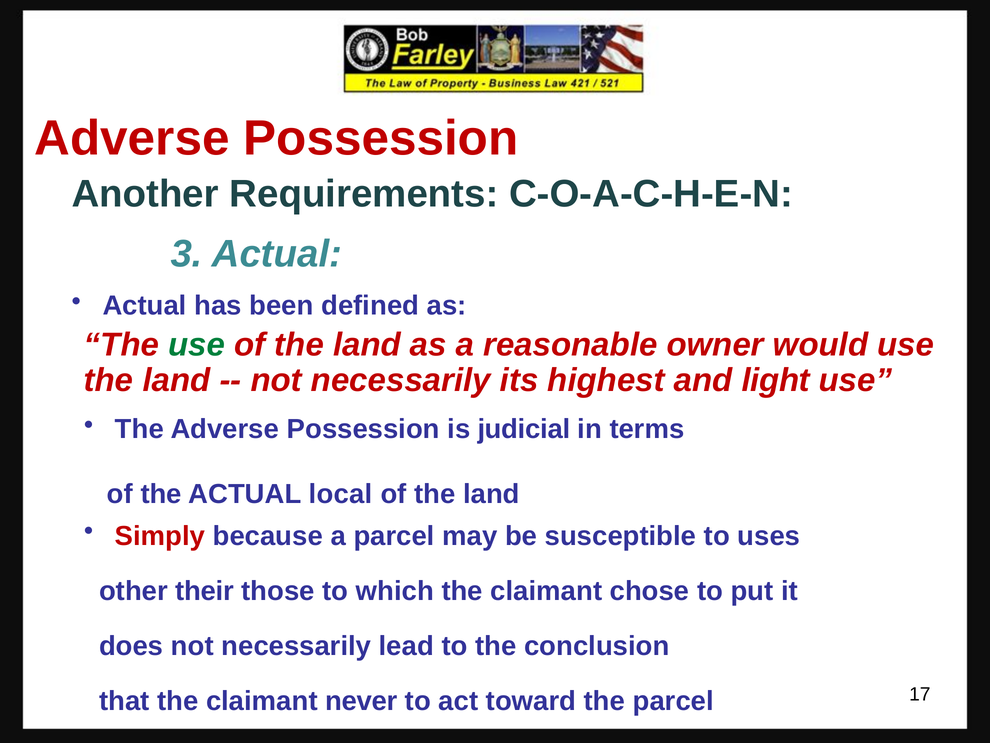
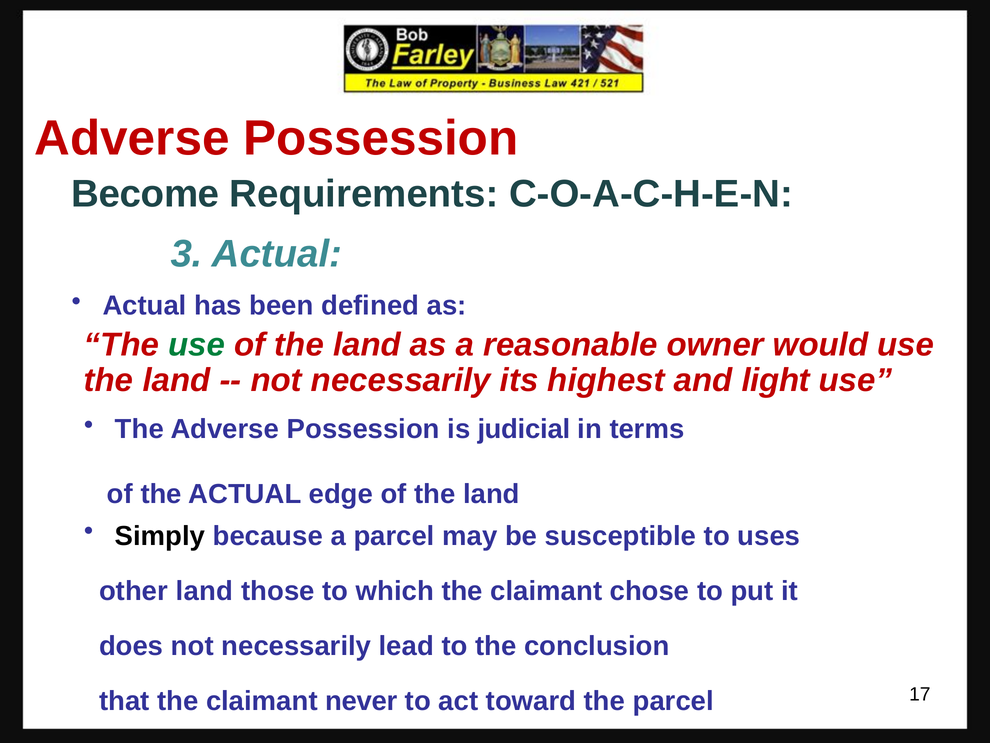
Another: Another -> Become
local: local -> edge
Simply colour: red -> black
other their: their -> land
